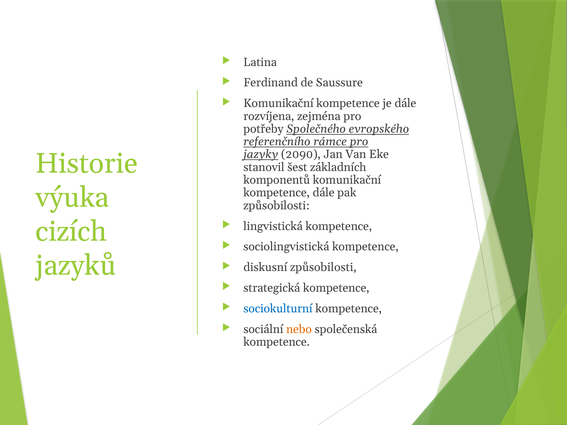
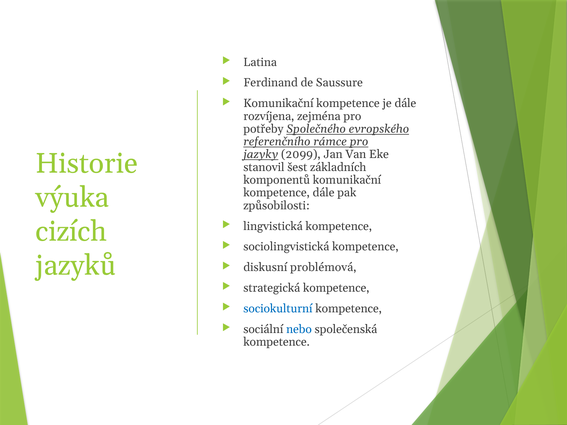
2090: 2090 -> 2099
diskusní způsobilosti: způsobilosti -> problémová
nebo colour: orange -> blue
